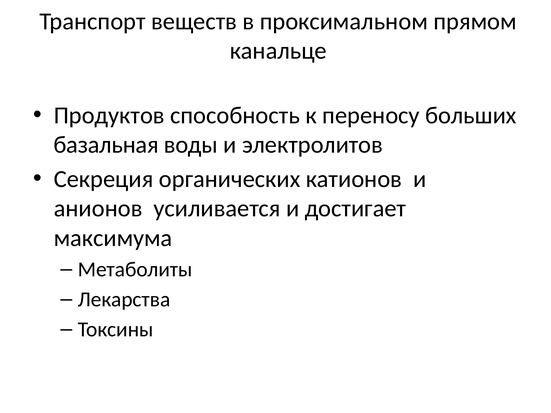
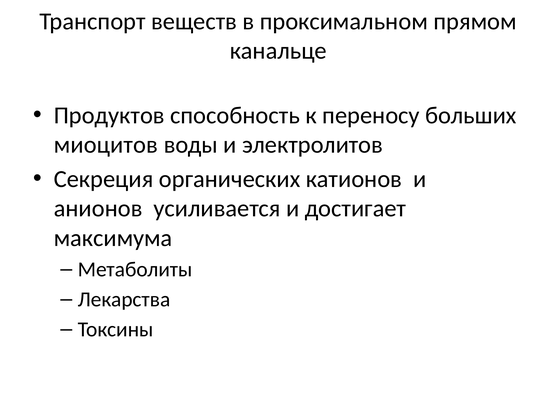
базальная: базальная -> миоцитов
